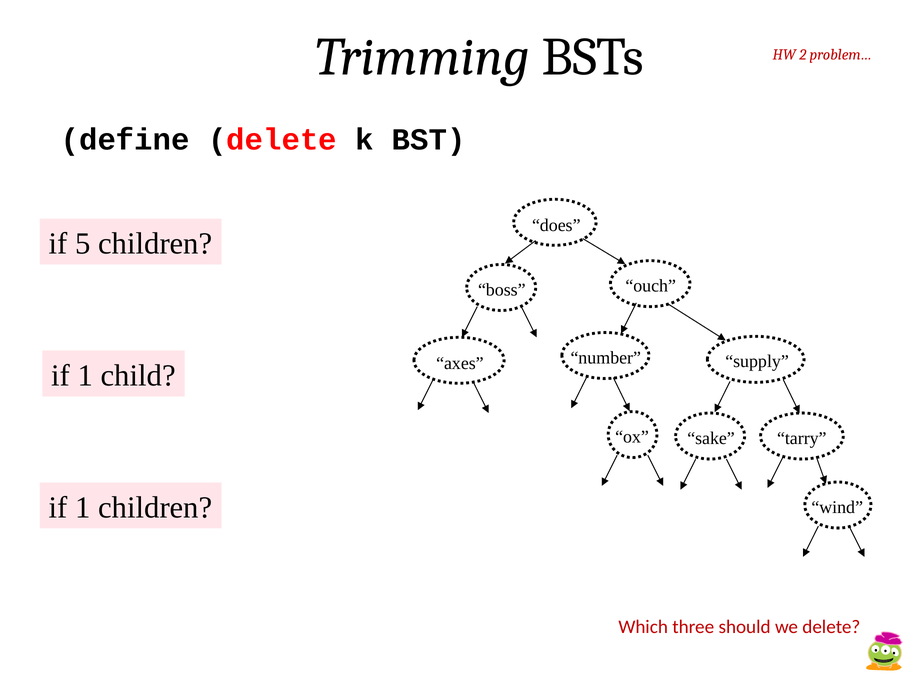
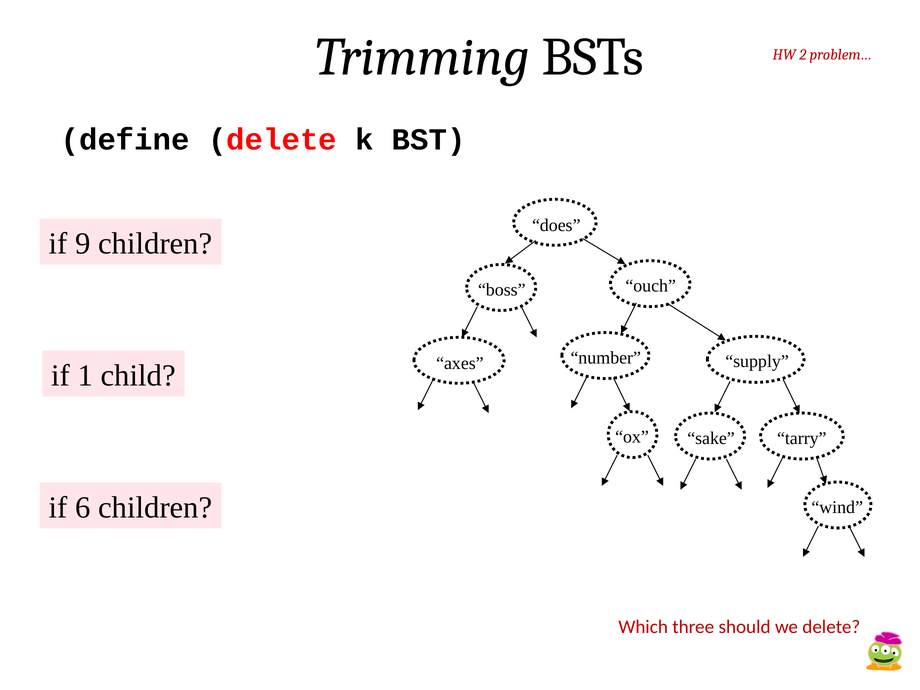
5: 5 -> 9
1 at (83, 508): 1 -> 6
